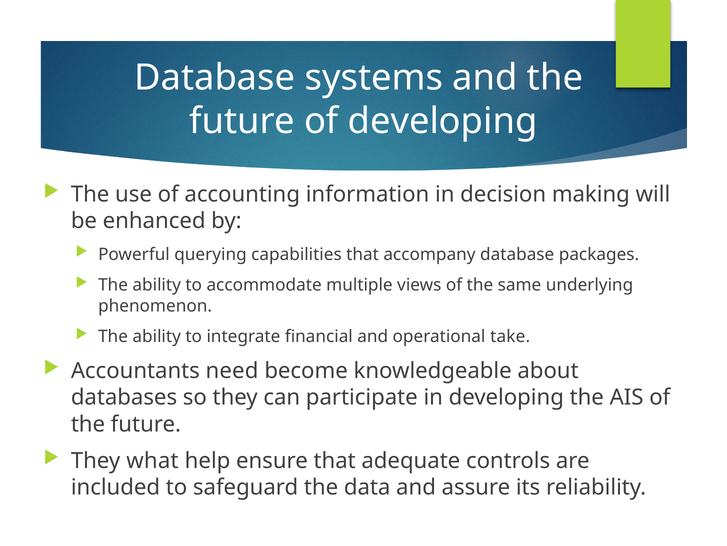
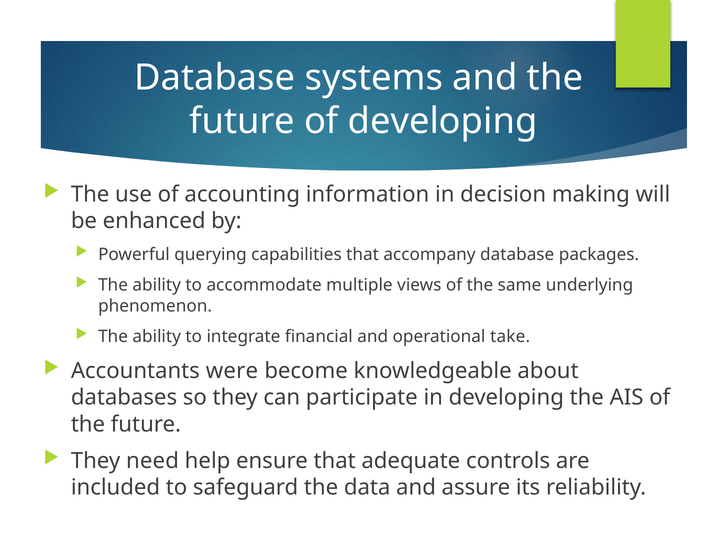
need: need -> were
what: what -> need
